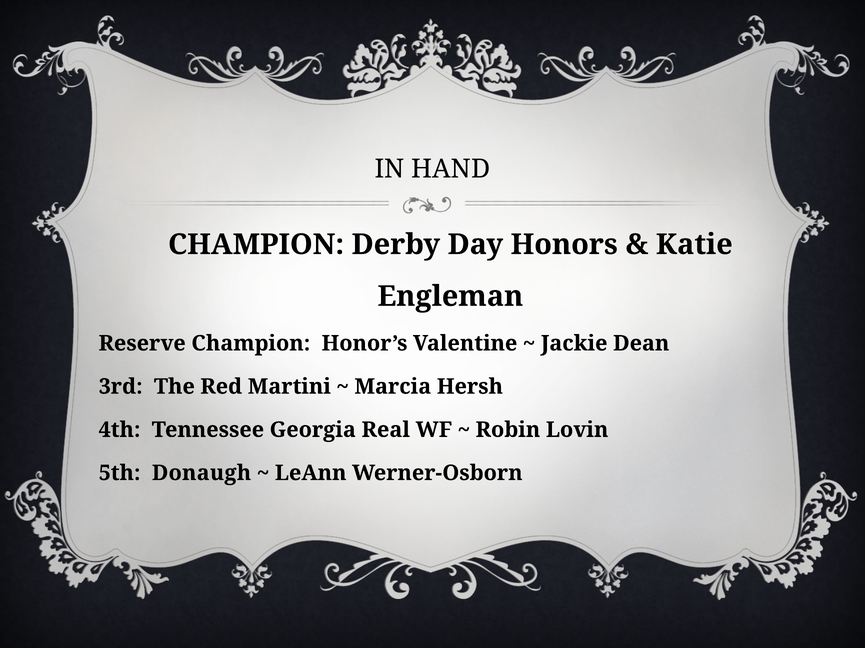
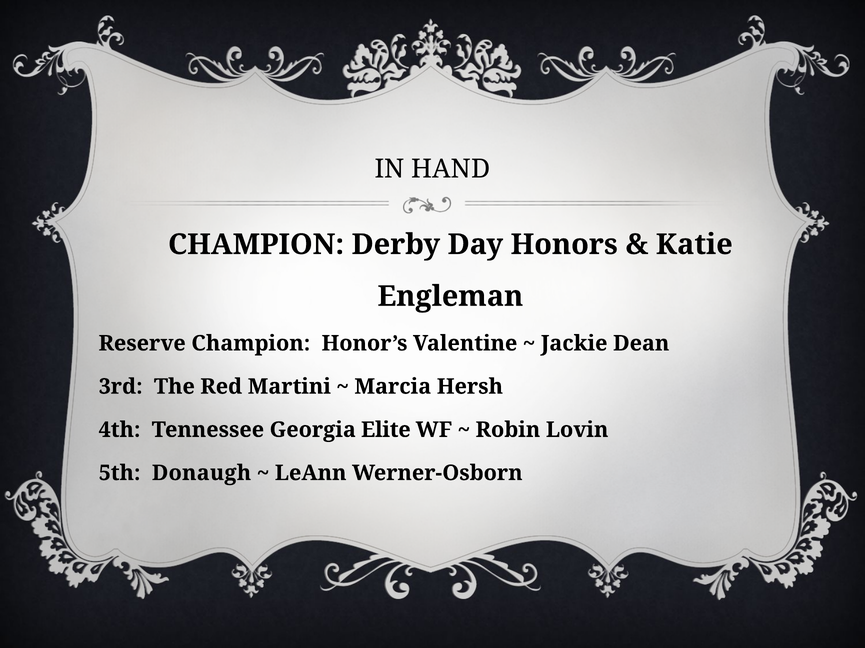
Real: Real -> Elite
